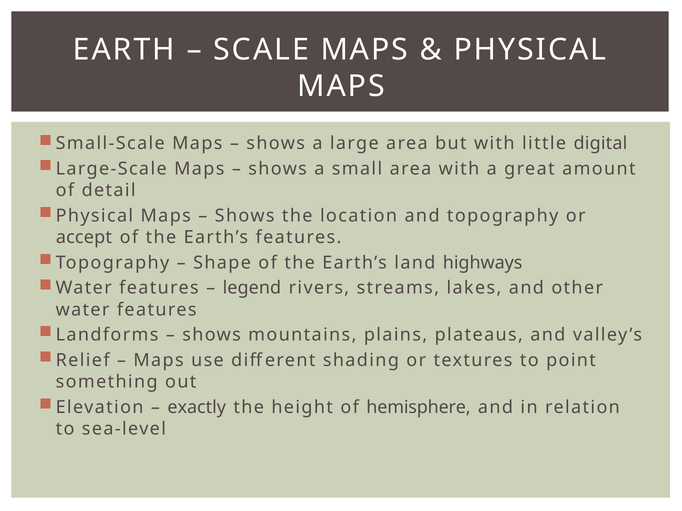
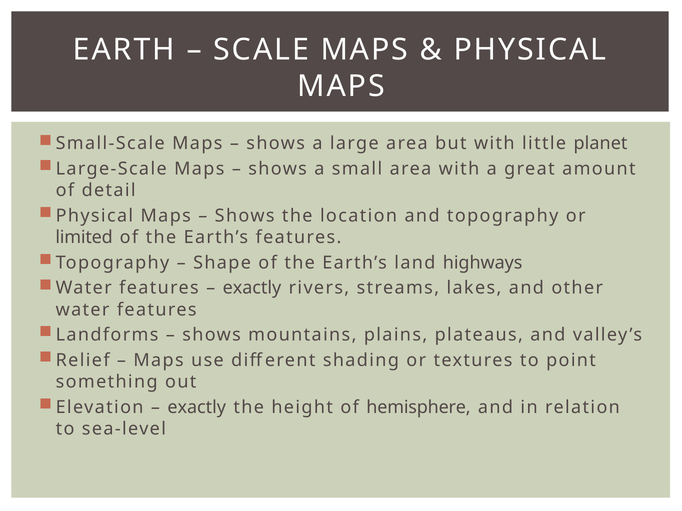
digital: digital -> planet
accept: accept -> limited
legend at (252, 288): legend -> exactly
